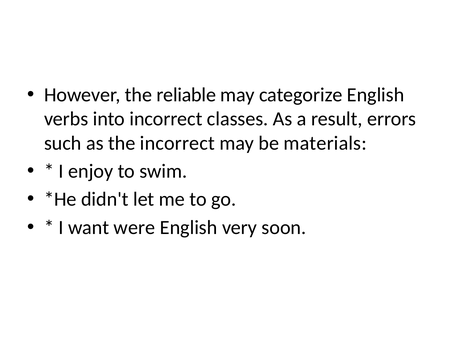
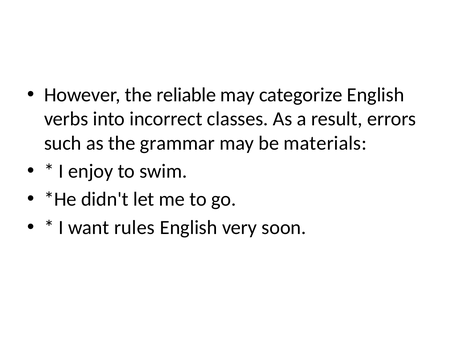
the incorrect: incorrect -> grammar
were: were -> rules
